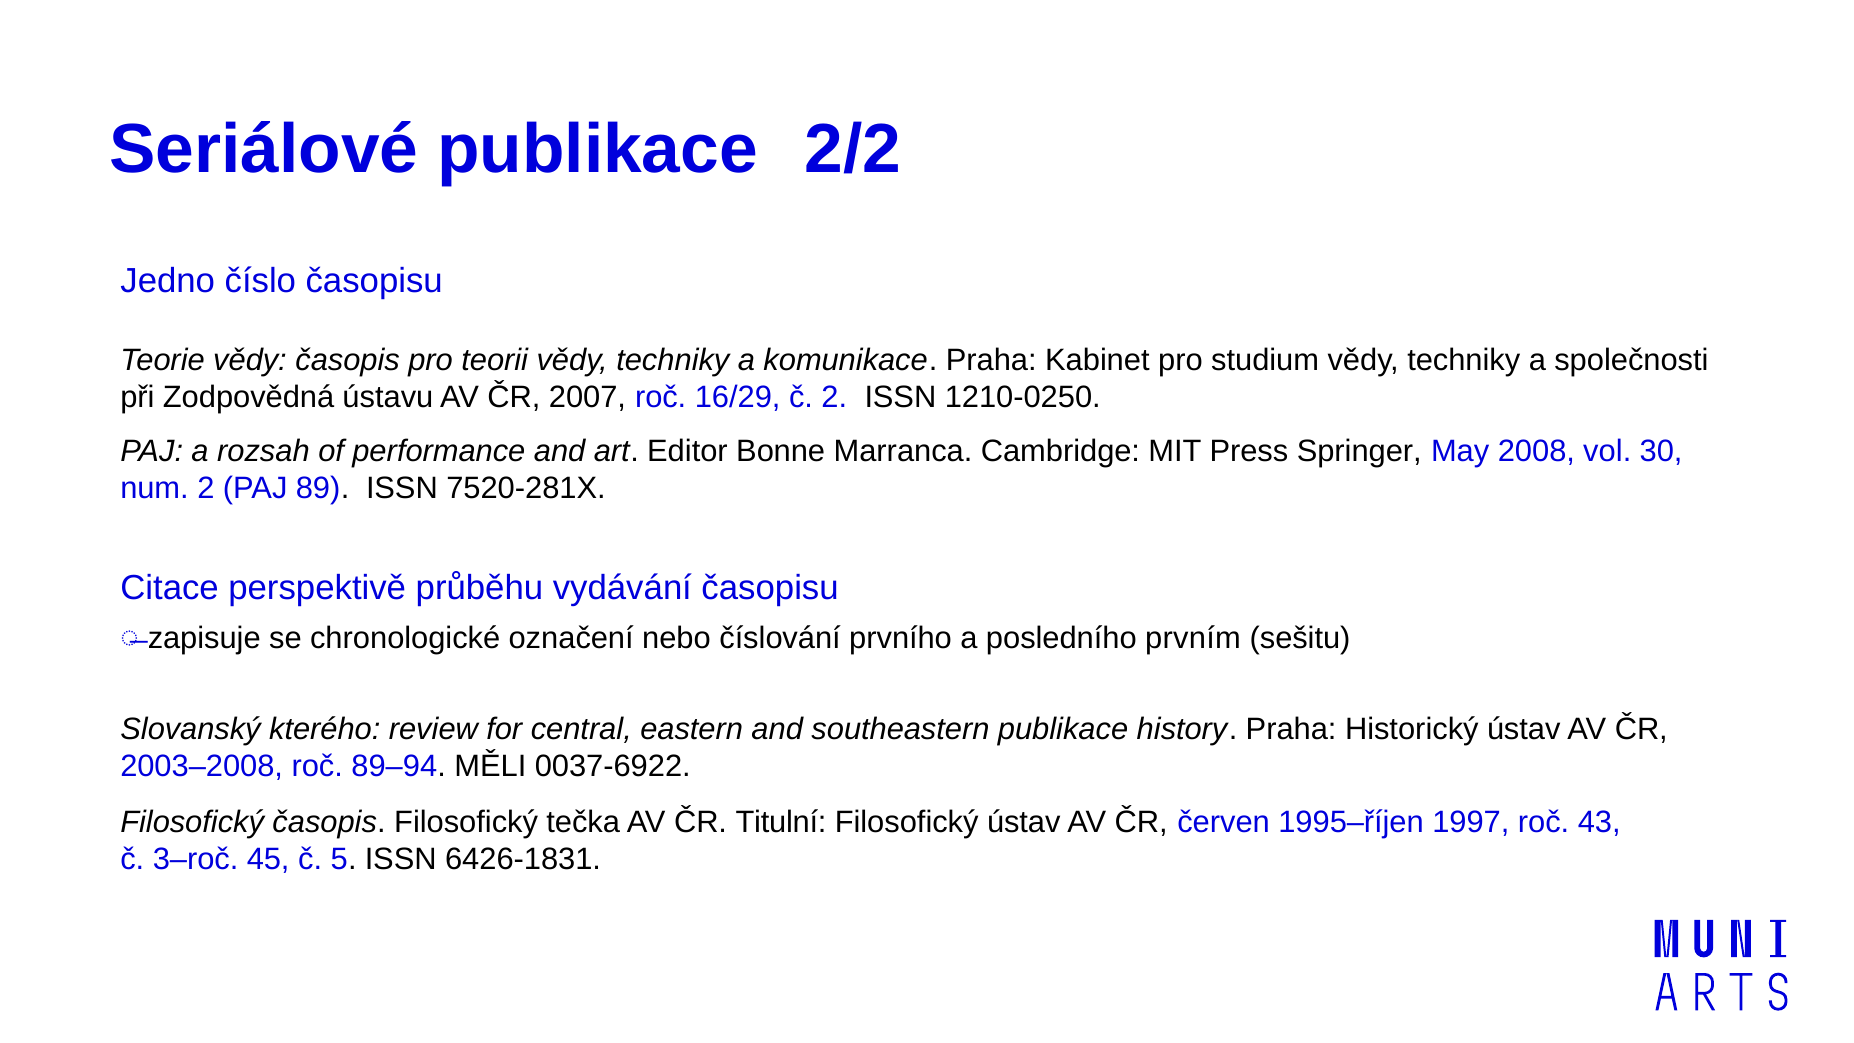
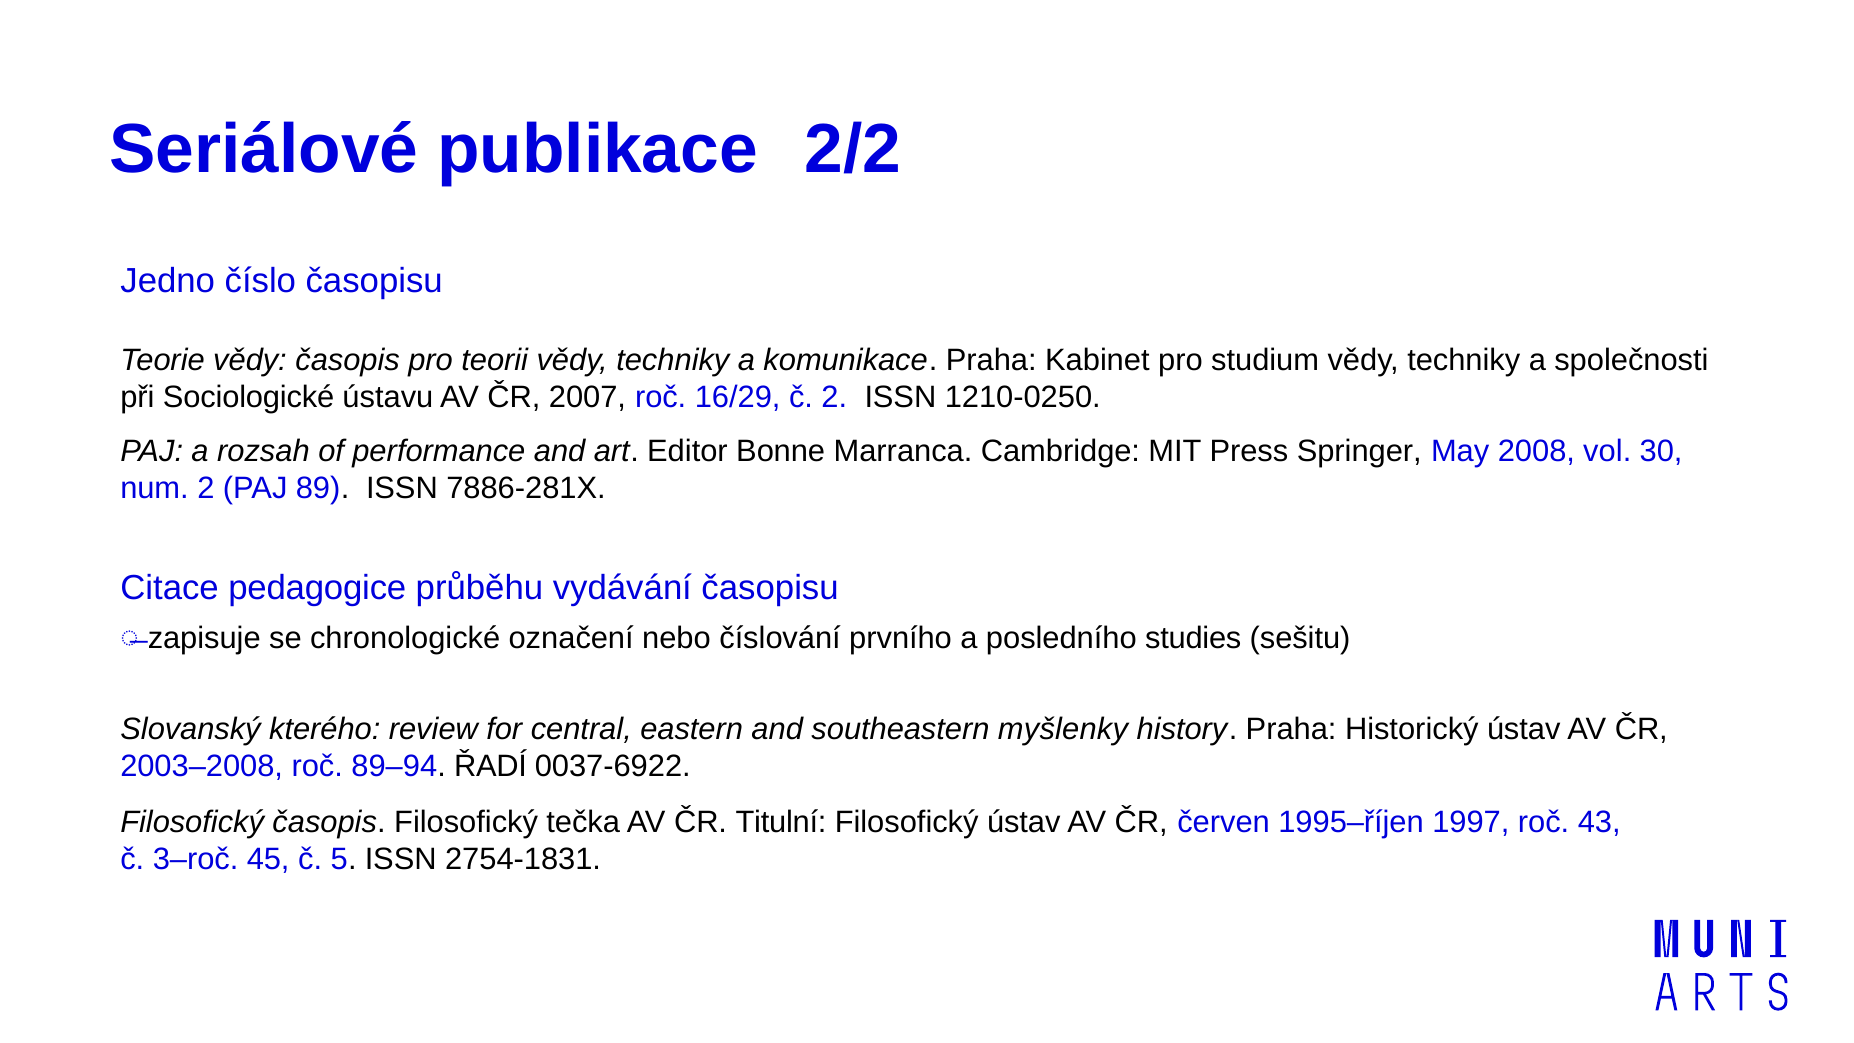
Zodpovědná: Zodpovědná -> Sociologické
7520-281X: 7520-281X -> 7886-281X
perspektivě: perspektivě -> pedagogice
prvním: prvním -> studies
southeastern publikace: publikace -> myšlenky
MĚLI: MĚLI -> ŘADÍ
6426-1831: 6426-1831 -> 2754-1831
